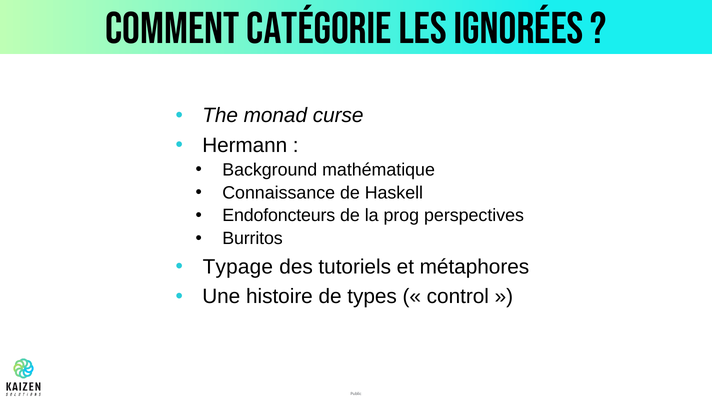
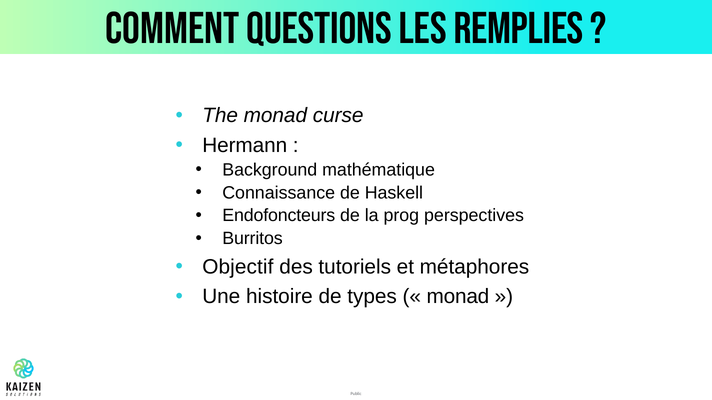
catégorie: catégorie -> questions
ignorées: ignorées -> remplies
Typage: Typage -> Objectif
control at (458, 297): control -> monad
